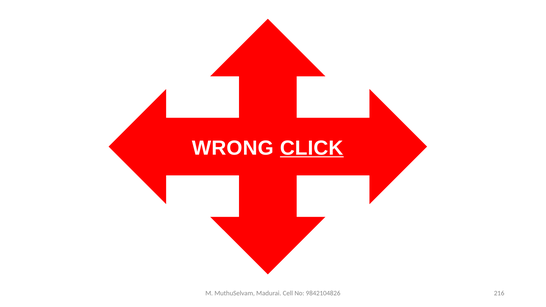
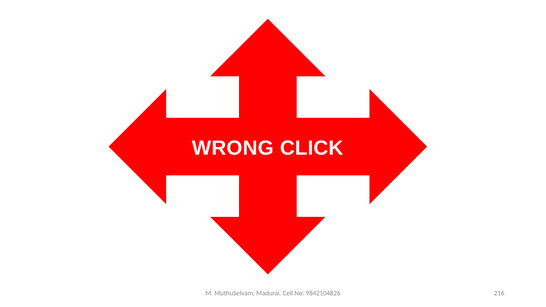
CLICK underline: present -> none
